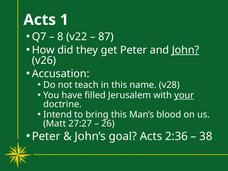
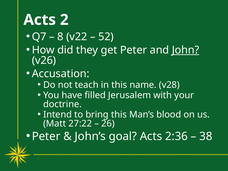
1: 1 -> 2
87: 87 -> 52
your underline: present -> none
27:27: 27:27 -> 27:22
